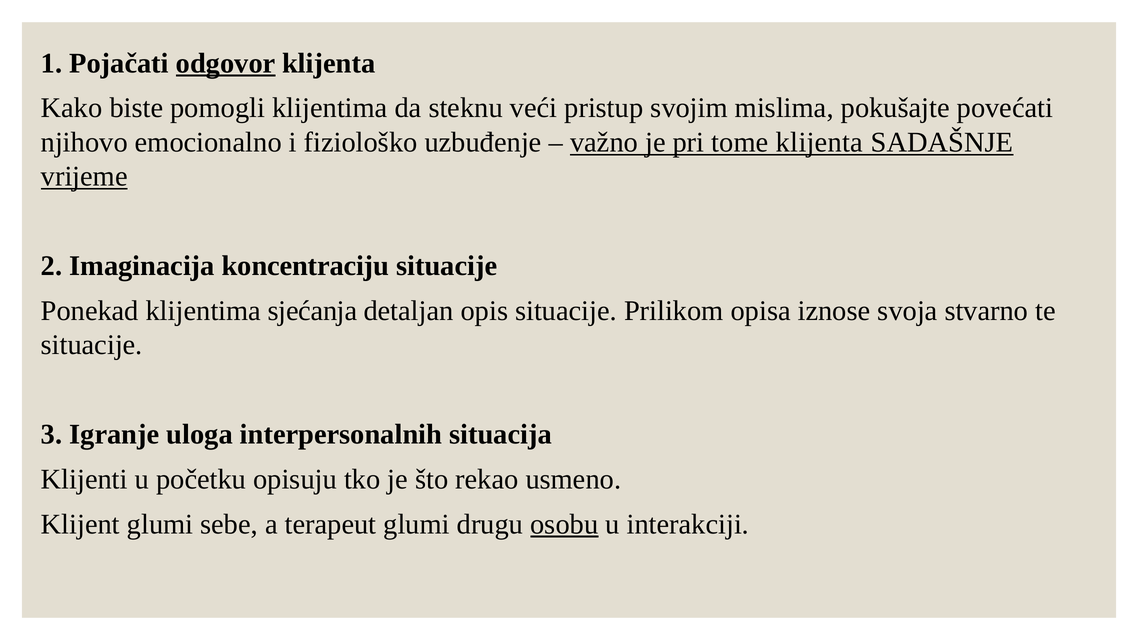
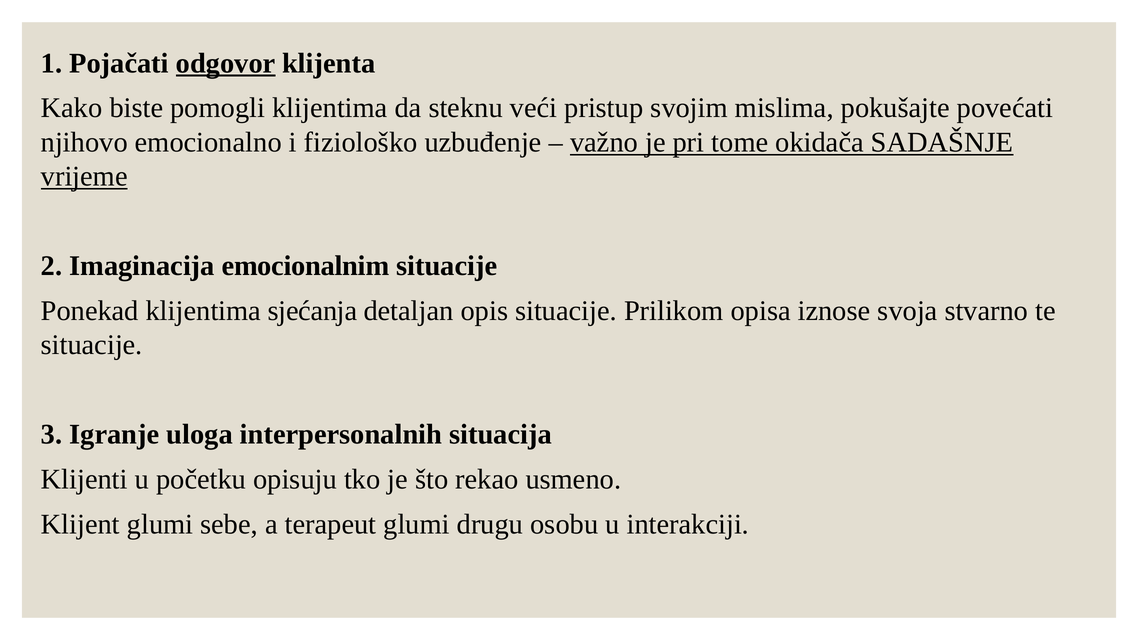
tome klijenta: klijenta -> okidača
koncentraciju: koncentraciju -> emocionalnim
osobu underline: present -> none
